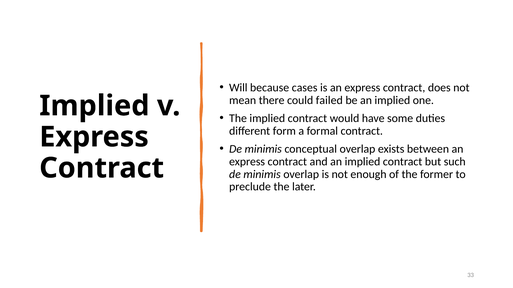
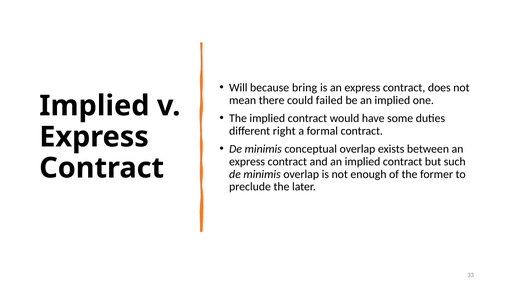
cases: cases -> bring
form: form -> right
